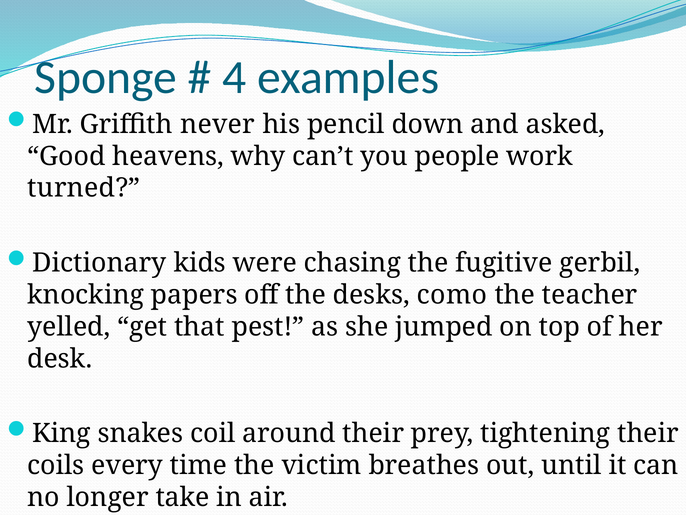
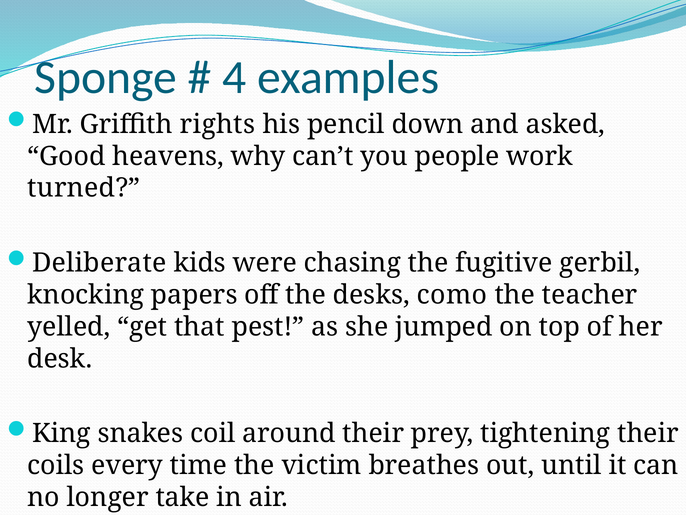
never: never -> rights
Dictionary: Dictionary -> Deliberate
